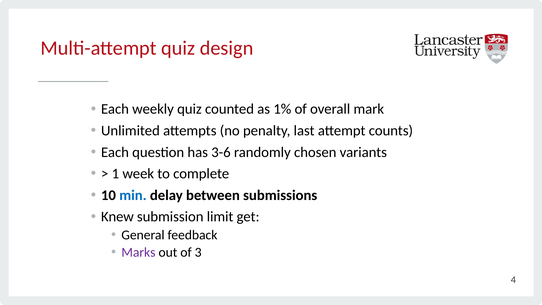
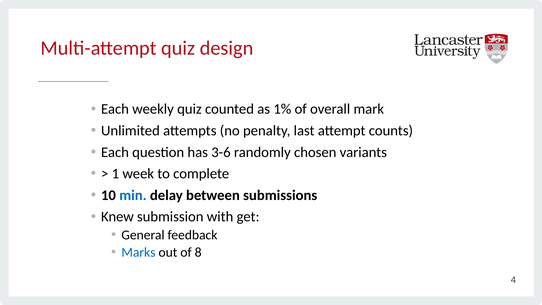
limit: limit -> with
Marks colour: purple -> blue
3: 3 -> 8
